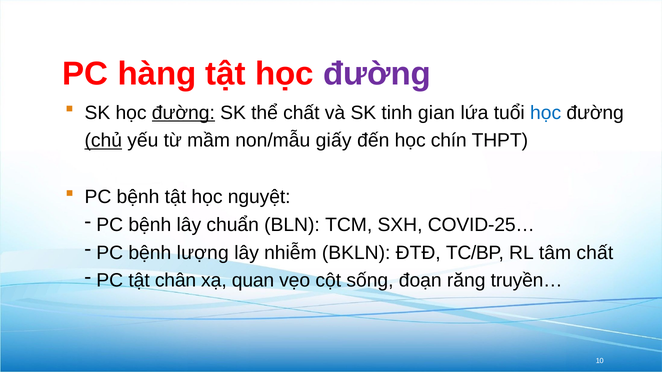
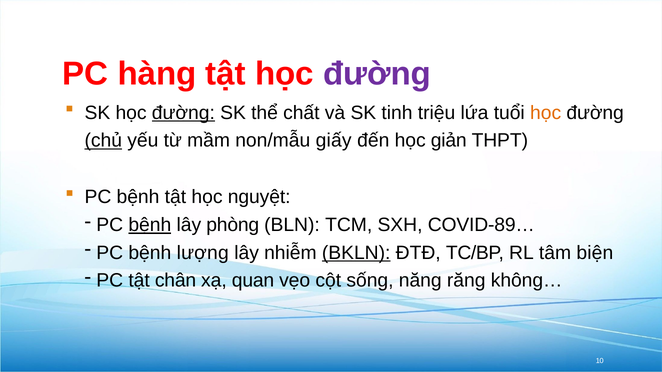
gian: gian -> triệu
học at (546, 113) colour: blue -> orange
chín: chín -> giản
bệnh at (150, 225) underline: none -> present
chuẩn: chuẩn -> phòng
COVID-25…: COVID-25… -> COVID-89…
BKLN underline: none -> present
tâm chất: chất -> biện
đoạn: đoạn -> năng
truyền…: truyền… -> không…
